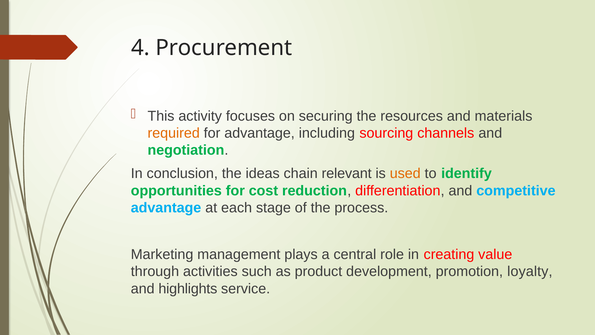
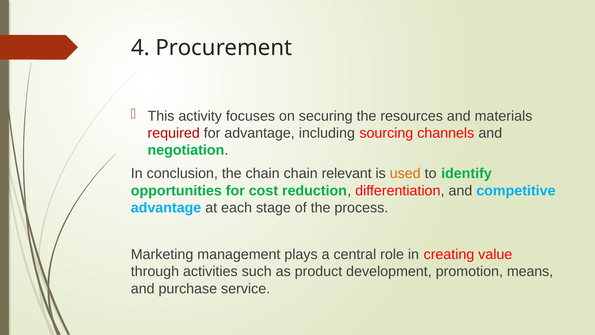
required colour: orange -> red
the ideas: ideas -> chain
loyalty: loyalty -> means
highlights: highlights -> purchase
